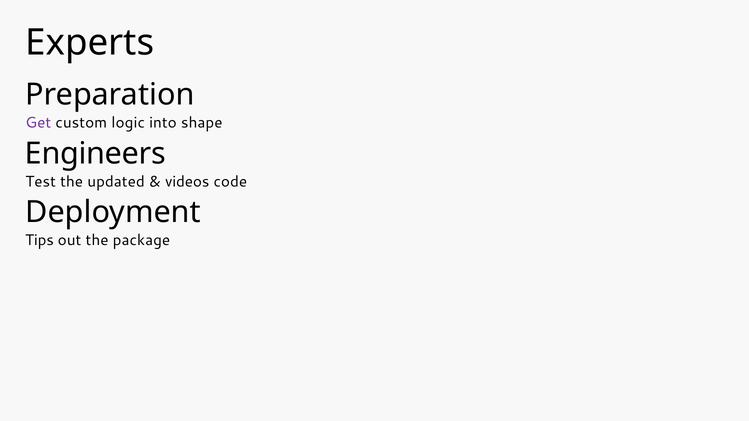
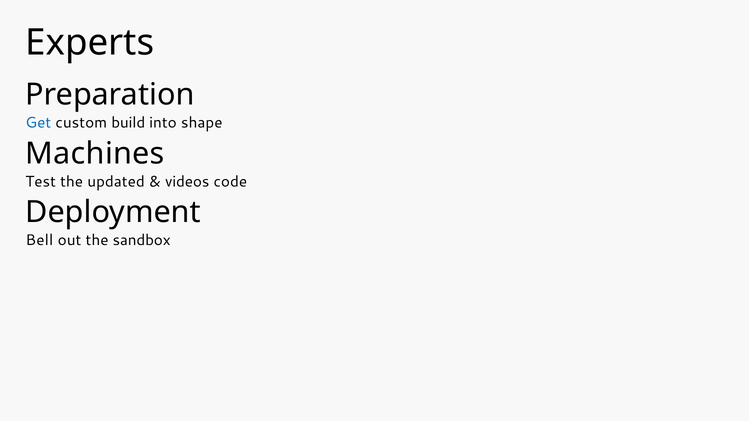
Get colour: purple -> blue
logic: logic -> build
Engineers: Engineers -> Machines
Tips: Tips -> Bell
package: package -> sandbox
